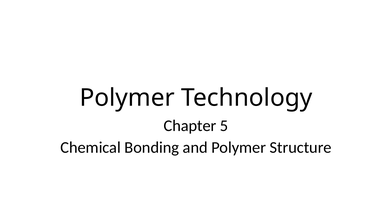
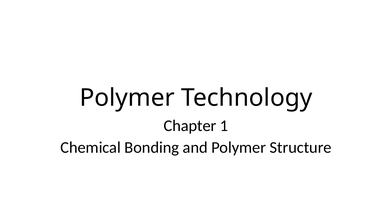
5: 5 -> 1
